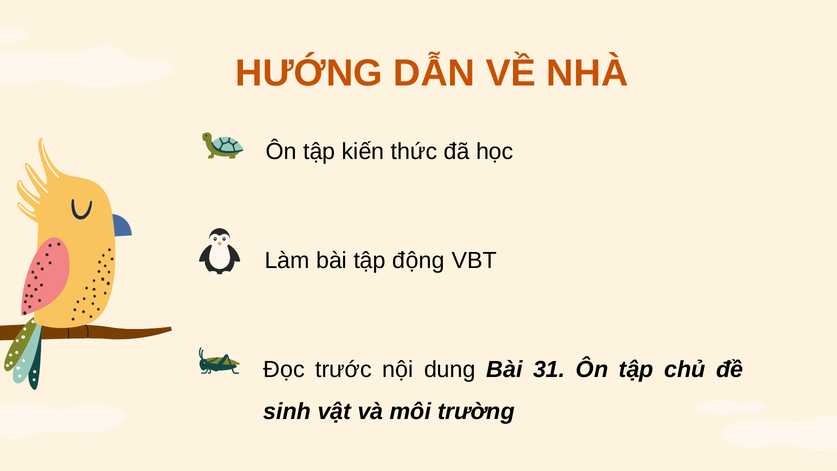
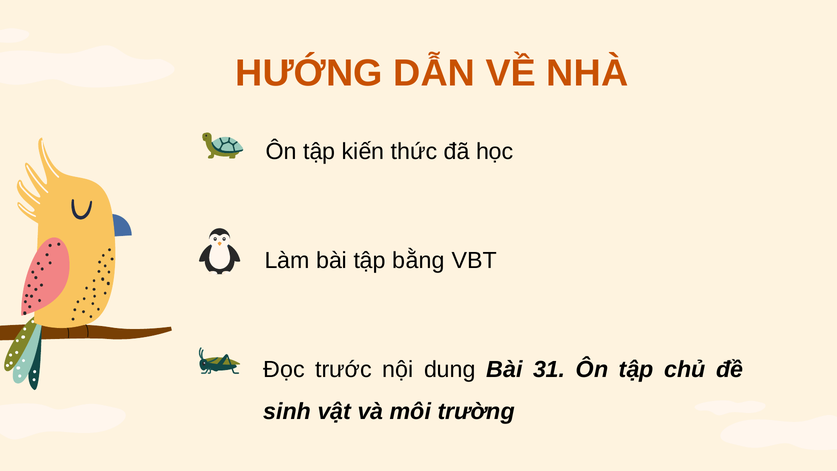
động: động -> bằng
